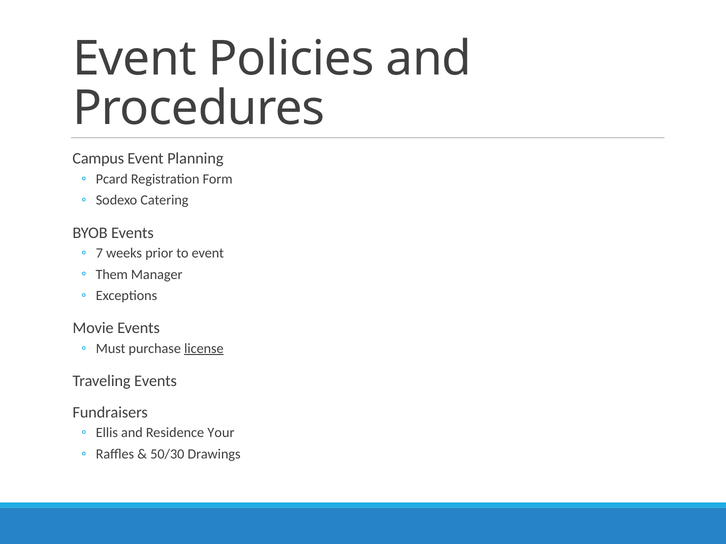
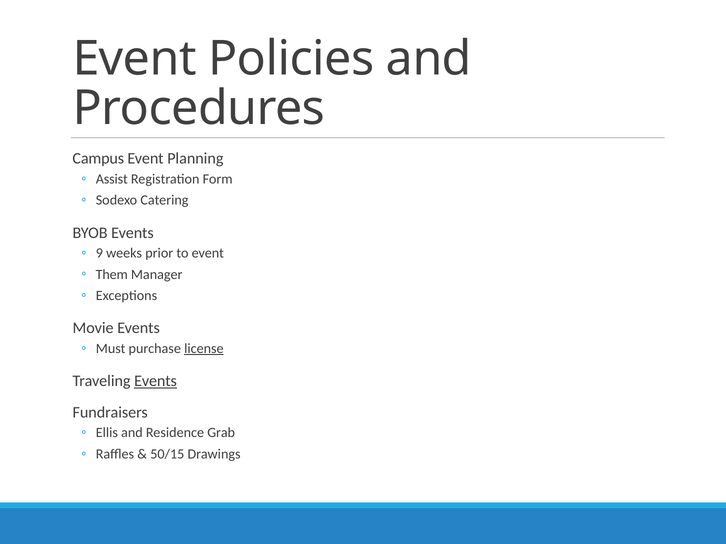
Pcard: Pcard -> Assist
7: 7 -> 9
Events at (156, 381) underline: none -> present
Your: Your -> Grab
50/30: 50/30 -> 50/15
